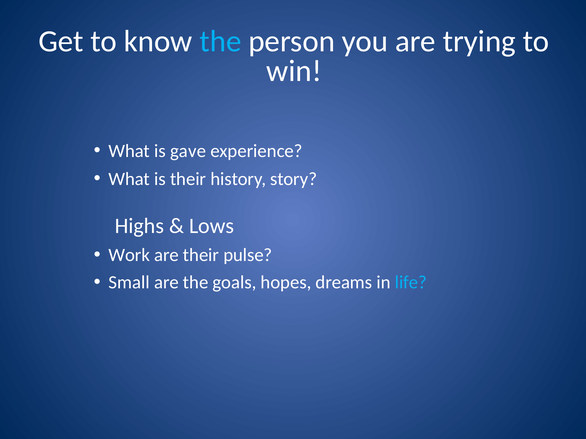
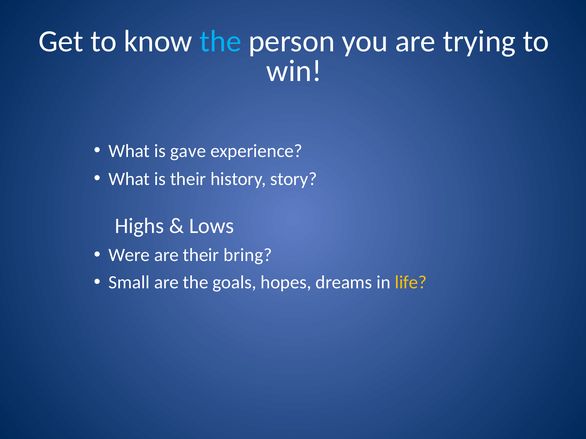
Work: Work -> Were
pulse: pulse -> bring
life colour: light blue -> yellow
